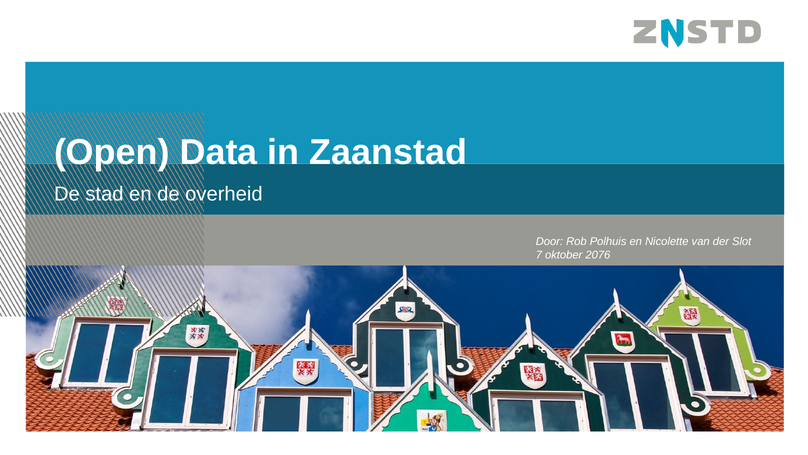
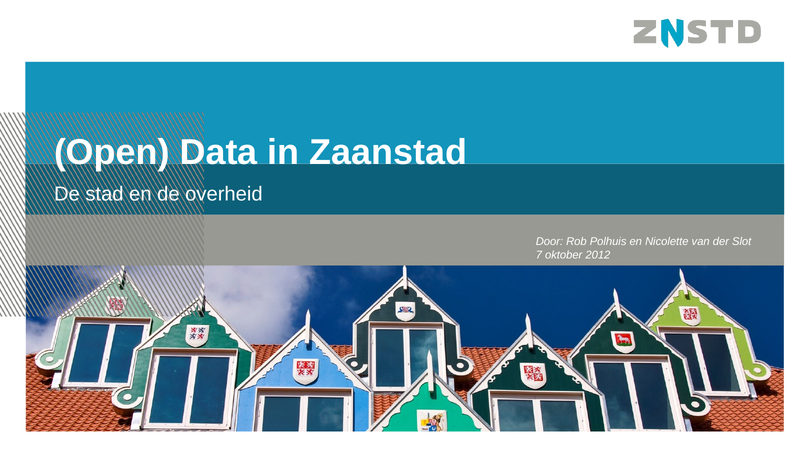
2076: 2076 -> 2012
